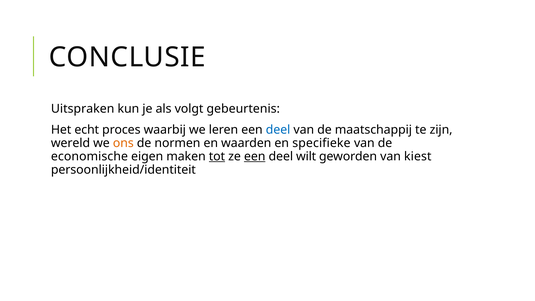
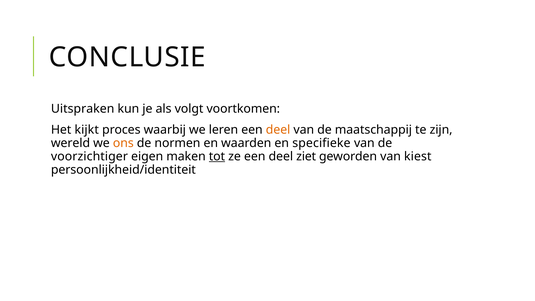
gebeurtenis: gebeurtenis -> voortkomen
echt: echt -> kijkt
deel at (278, 130) colour: blue -> orange
economische: economische -> voorzichtiger
een at (255, 156) underline: present -> none
wilt: wilt -> ziet
